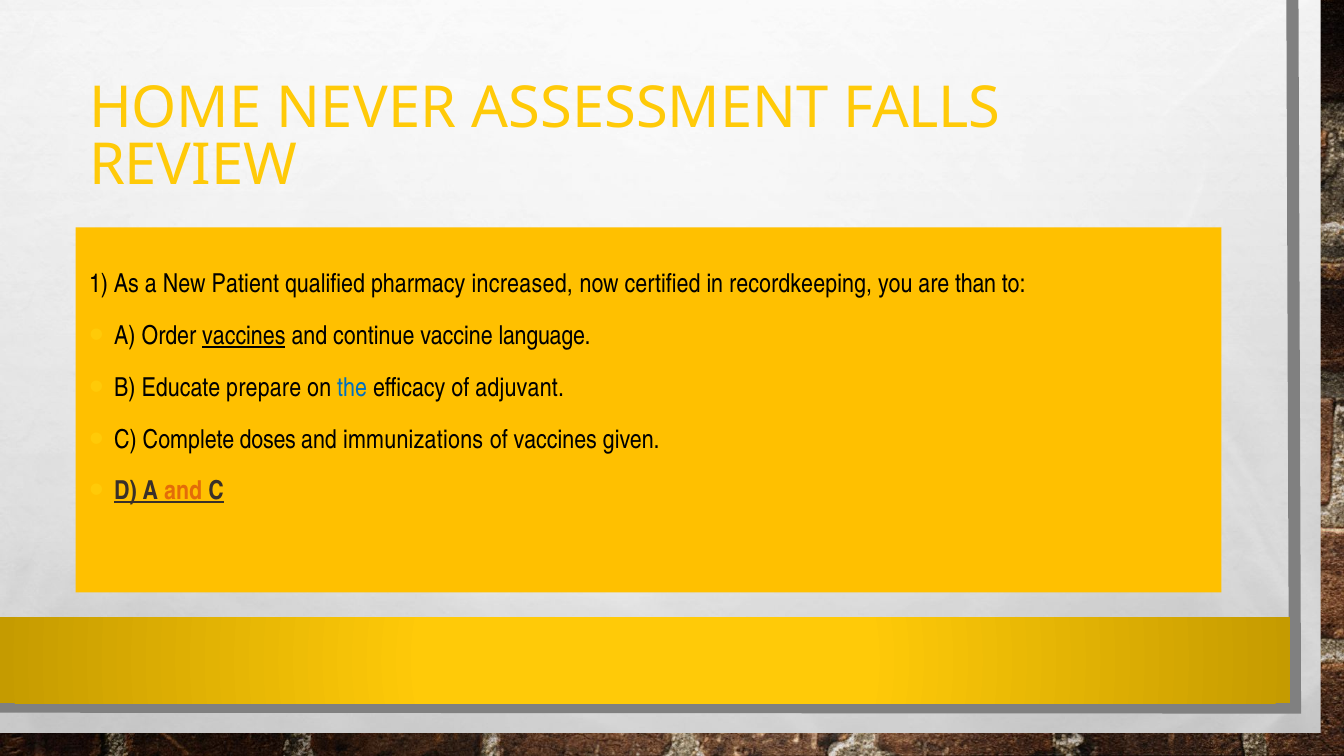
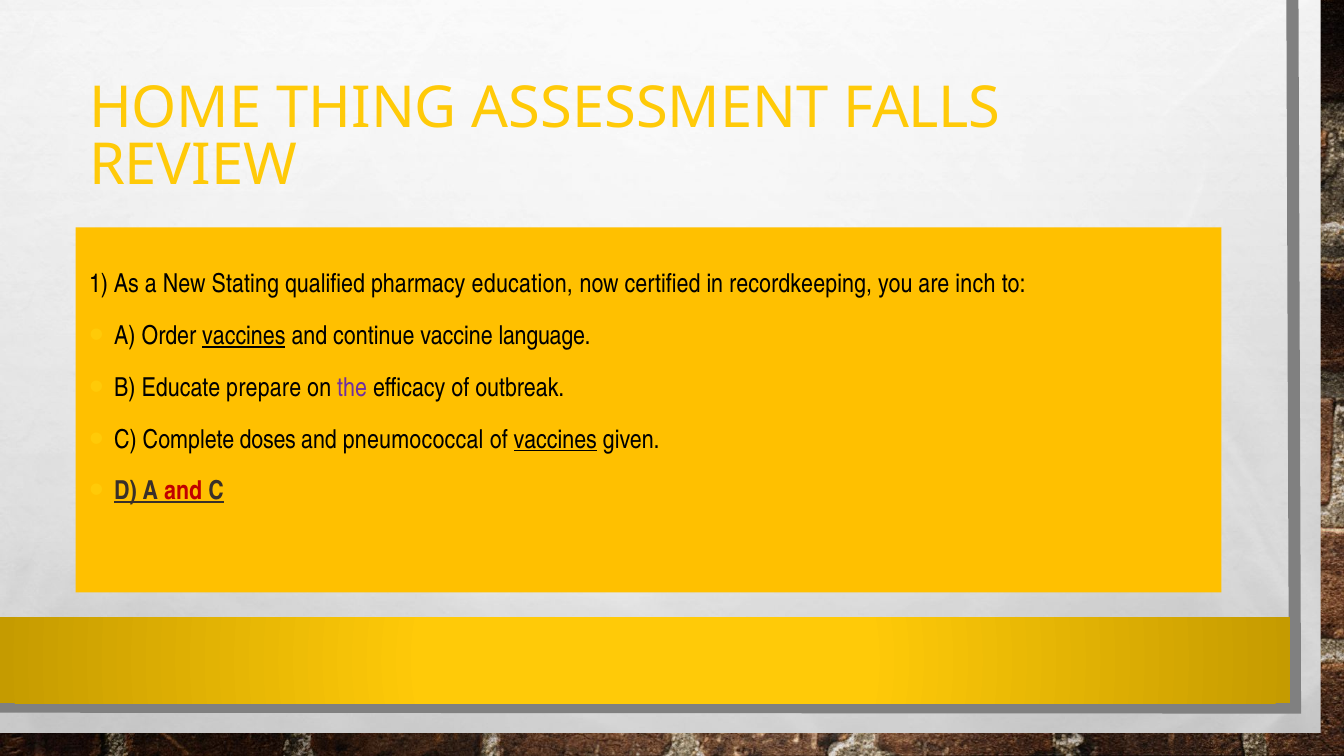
NEVER: NEVER -> THING
Patient: Patient -> Stating
increased: increased -> education
than: than -> inch
the colour: blue -> purple
adjuvant: adjuvant -> outbreak
immunizations: immunizations -> pneumococcal
vaccines at (555, 439) underline: none -> present
and at (183, 491) colour: orange -> red
